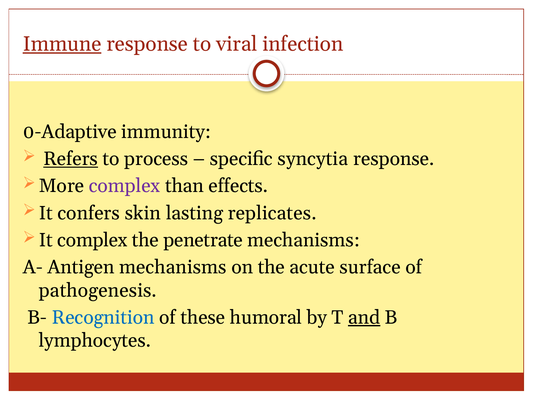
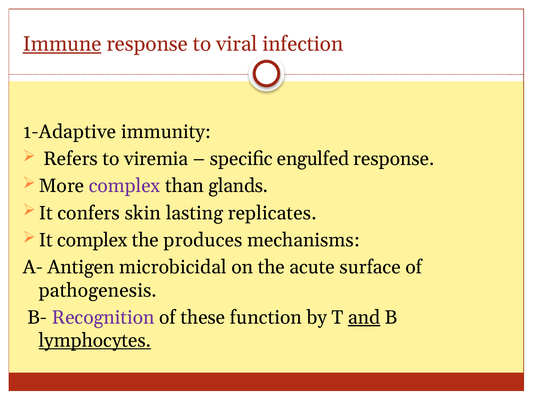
0-Adaptive: 0-Adaptive -> 1-Adaptive
Refers underline: present -> none
process: process -> viremia
syncytia: syncytia -> engulfed
effects: effects -> glands
penetrate: penetrate -> produces
Antigen mechanisms: mechanisms -> microbicidal
Recognition colour: blue -> purple
humoral: humoral -> function
lymphocytes underline: none -> present
